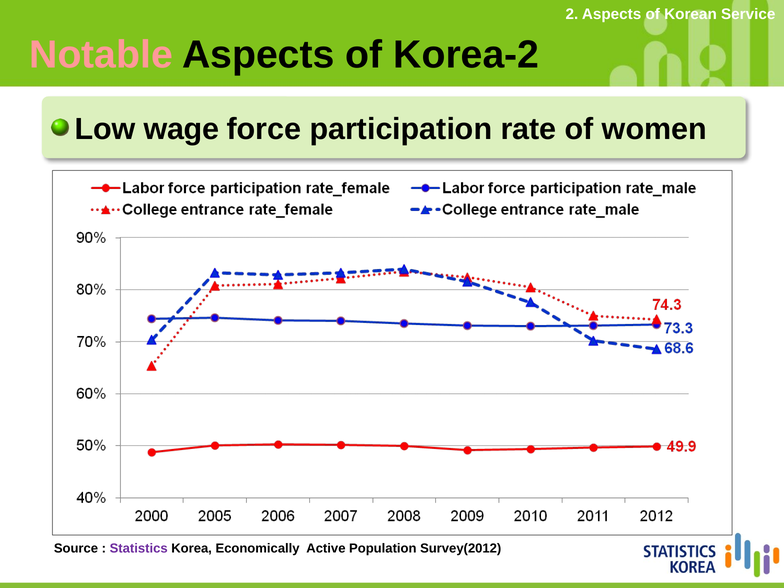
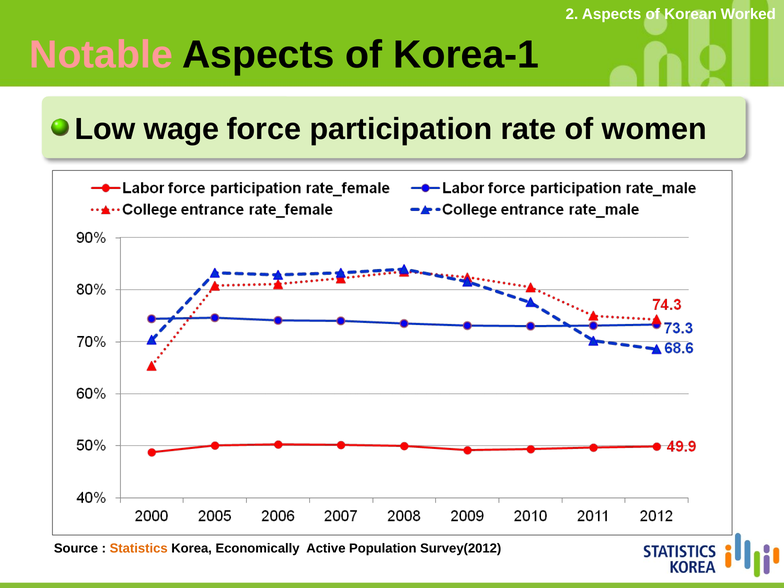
Service: Service -> Worked
Korea-2: Korea-2 -> Korea-1
Statistics colour: purple -> orange
